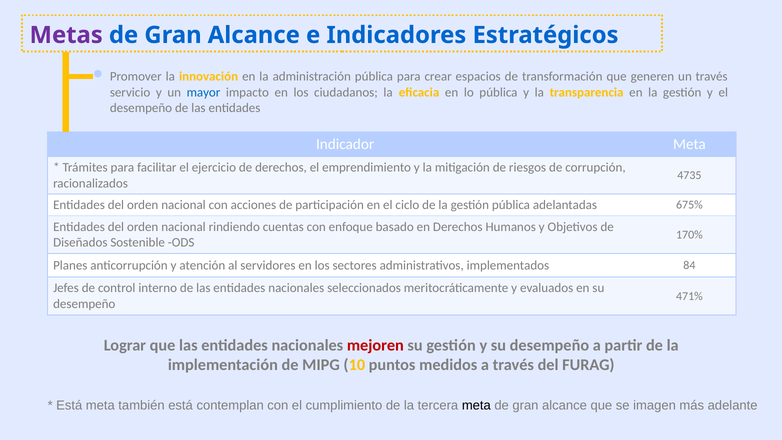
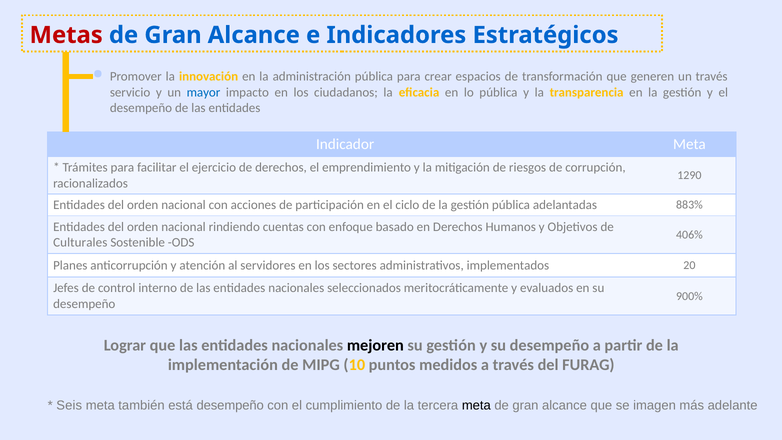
Metas colour: purple -> red
4735: 4735 -> 1290
675%: 675% -> 883%
170%: 170% -> 406%
Diseñados: Diseñados -> Culturales
84: 84 -> 20
471%: 471% -> 900%
mejoren colour: red -> black
Está at (69, 405): Está -> Seis
está contemplan: contemplan -> desempeño
